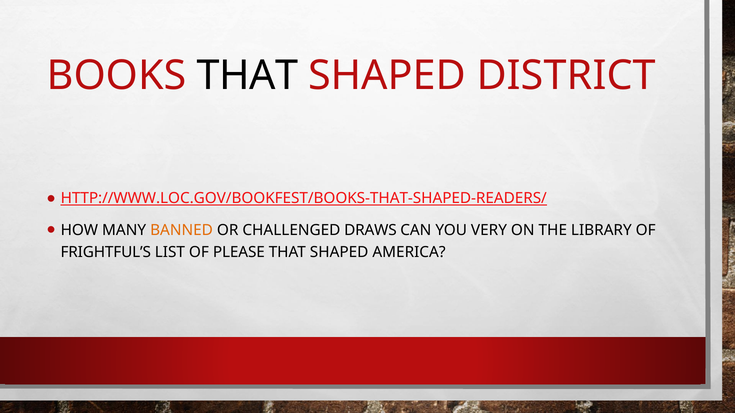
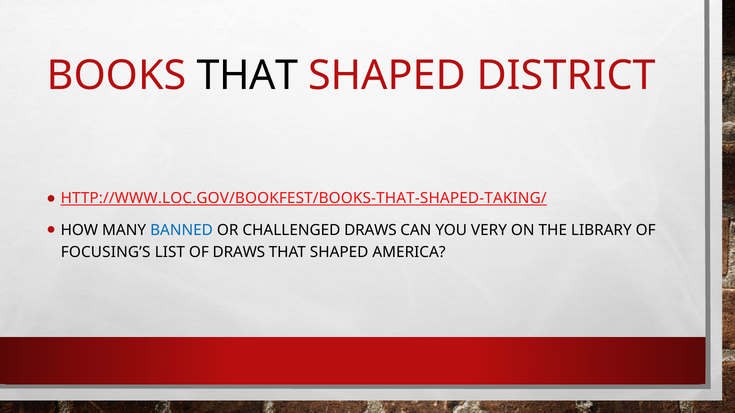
HTTP://WWW.LOC.GOV/BOOKFEST/BOOKS-THAT-SHAPED-READERS/: HTTP://WWW.LOC.GOV/BOOKFEST/BOOKS-THAT-SHAPED-READERS/ -> HTTP://WWW.LOC.GOV/BOOKFEST/BOOKS-THAT-SHAPED-TAKING/
BANNED colour: orange -> blue
FRIGHTFUL’S: FRIGHTFUL’S -> FOCUSING’S
OF PLEASE: PLEASE -> DRAWS
